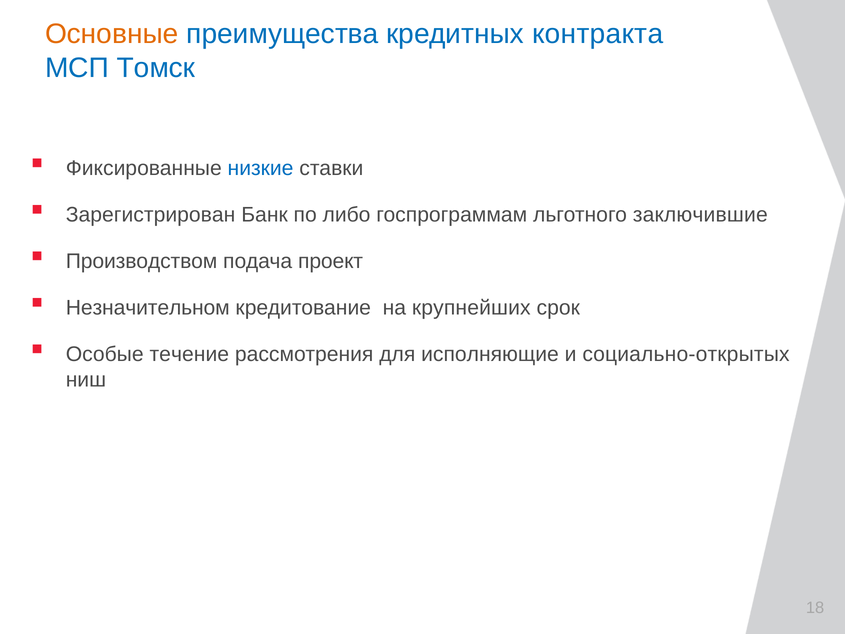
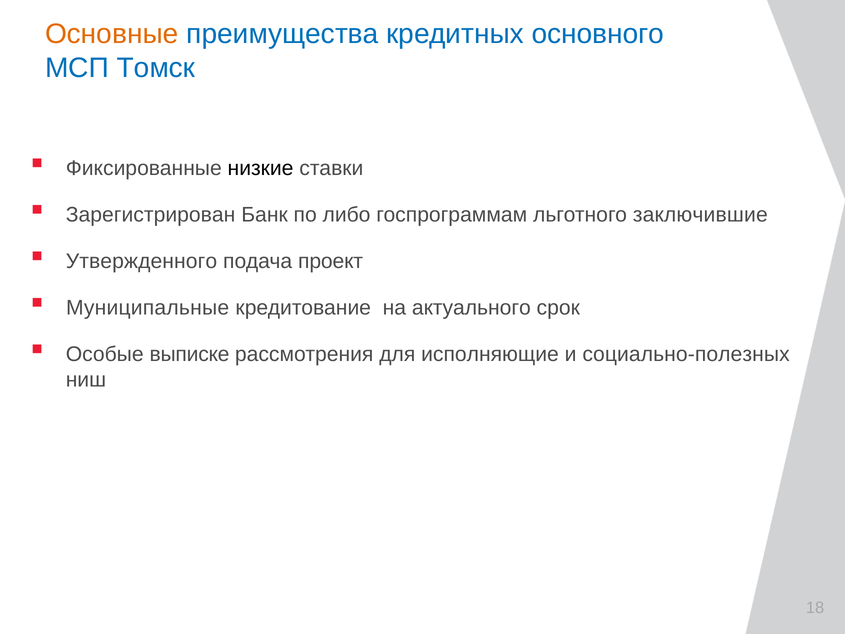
контракта: контракта -> основного
низкие colour: blue -> black
Производством: Производством -> Утвержденного
Незначительном: Незначительном -> Муниципальные
крупнейших: крупнейших -> актуального
течение: течение -> выписке
социально-открытых: социально-открытых -> социально-полезных
